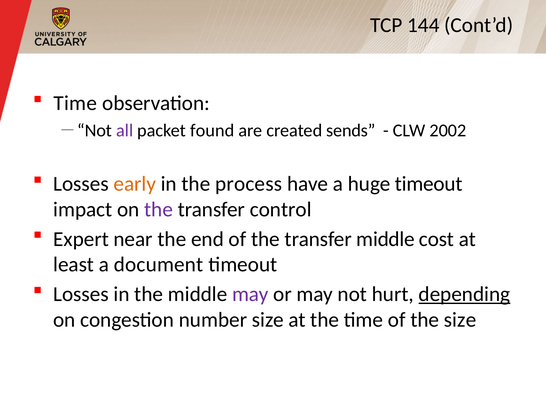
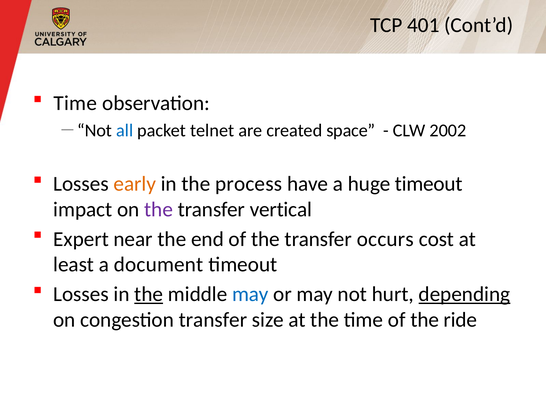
144: 144 -> 401
all colour: purple -> blue
found: found -> telnet
sends: sends -> space
control: control -> vertical
transfer middle: middle -> occurs
the at (149, 295) underline: none -> present
may at (250, 295) colour: purple -> blue
congestion number: number -> transfer
the size: size -> ride
